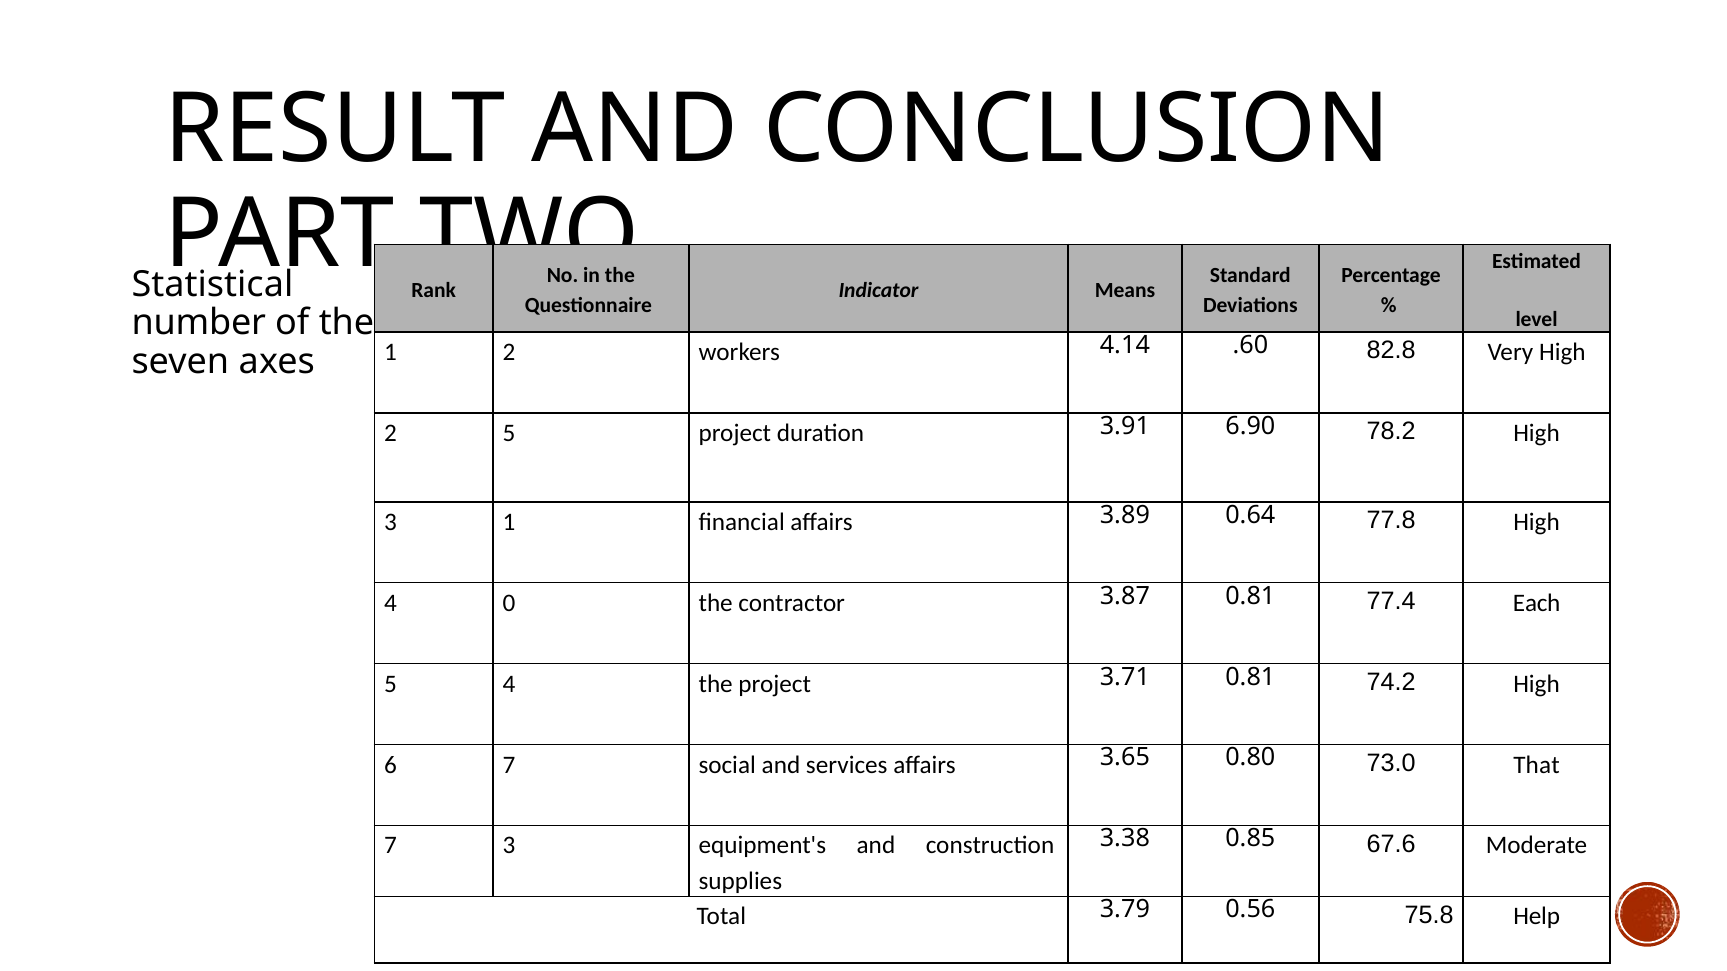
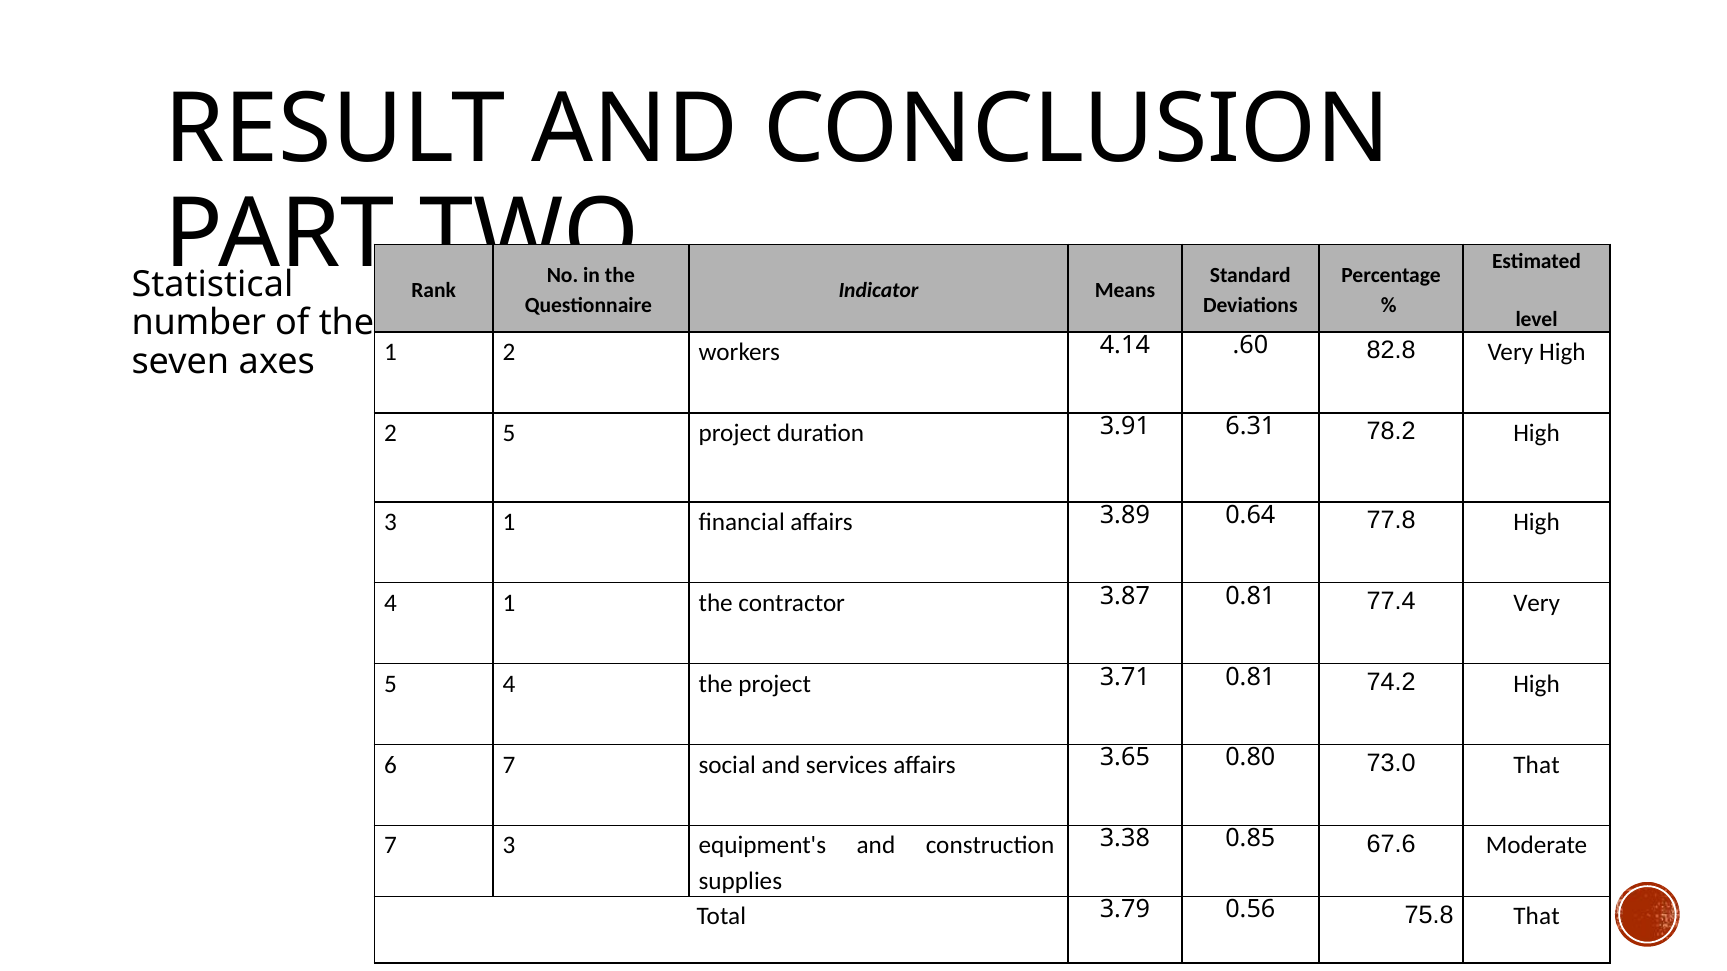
6.90: 6.90 -> 6.31
4 0: 0 -> 1
77.4 Each: Each -> Very
75.8 Help: Help -> That
